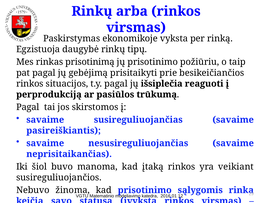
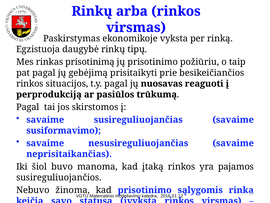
išsiplečia: išsiplečia -> nuosavas
pasireiškiantis: pasireiškiantis -> susiformavimo
veikiant: veikiant -> pajamos
